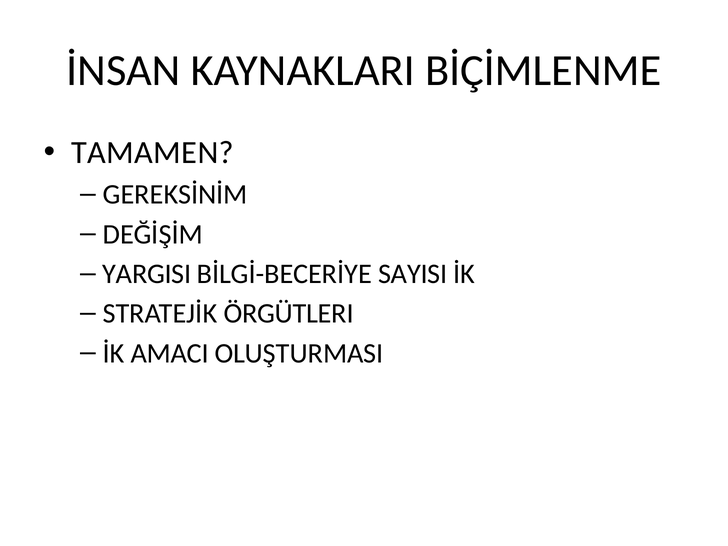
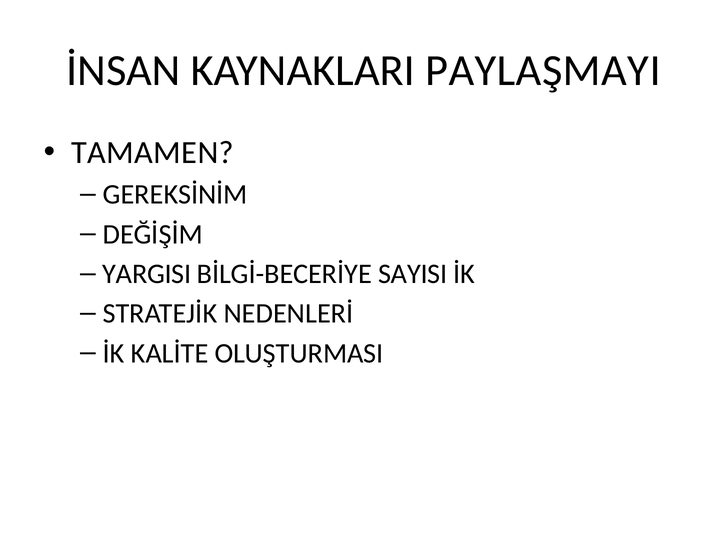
BİÇİMLENME: BİÇİMLENME -> PAYLAŞMAYI
ÖRGÜTLERI: ÖRGÜTLERI -> NEDENLERİ
AMACI: AMACI -> KALİTE
